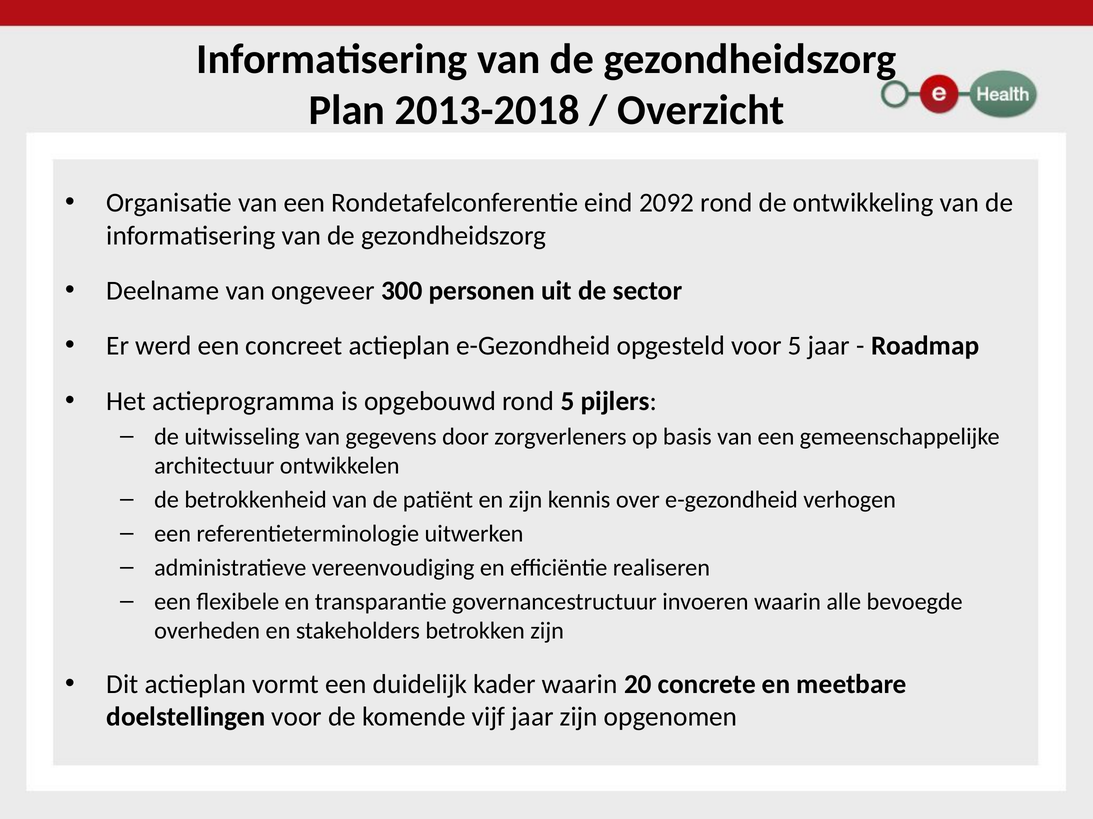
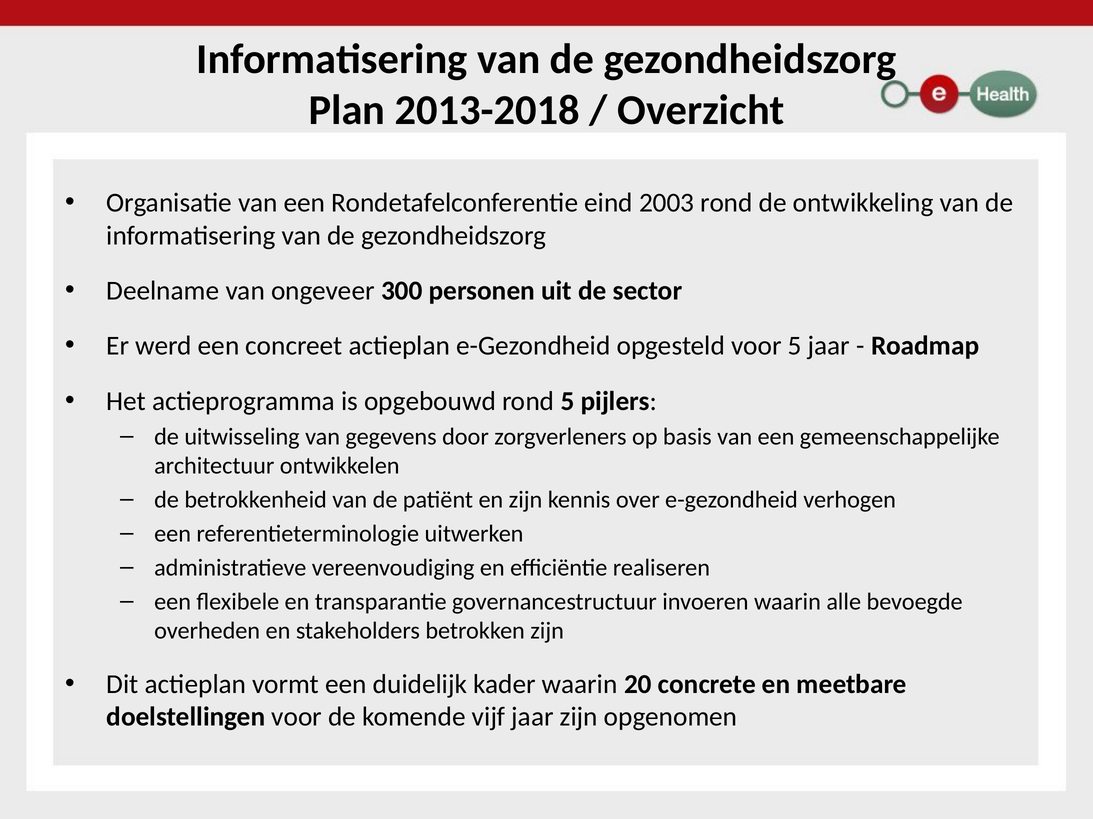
2092: 2092 -> 2003
